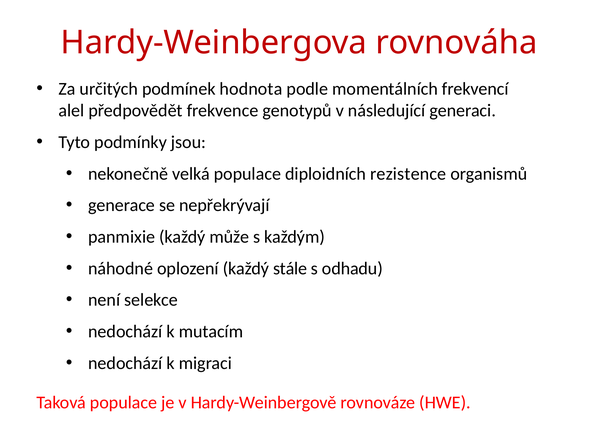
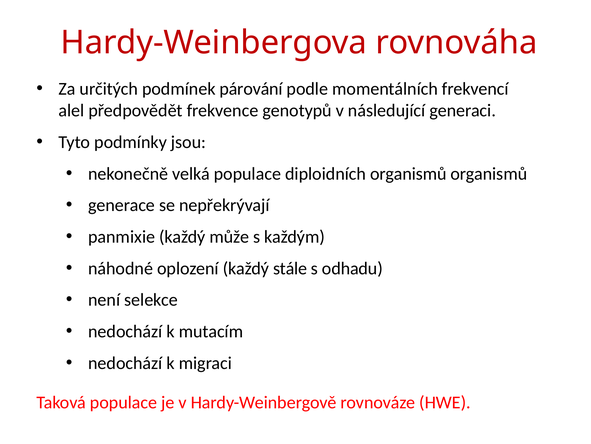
hodnota: hodnota -> párování
diploidních rezistence: rezistence -> organismů
